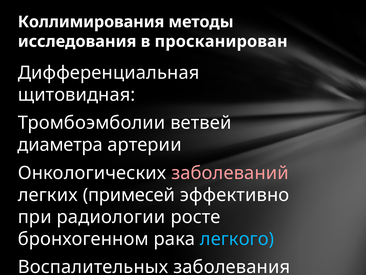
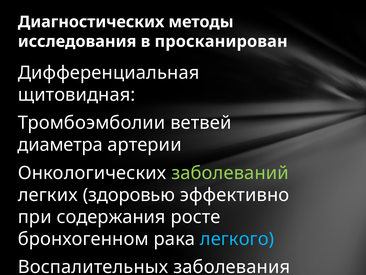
Коллимирования: Коллимирования -> Диагностических
заболеваний colour: pink -> light green
примесей: примесей -> здоровью
радиологии: радиологии -> содержания
